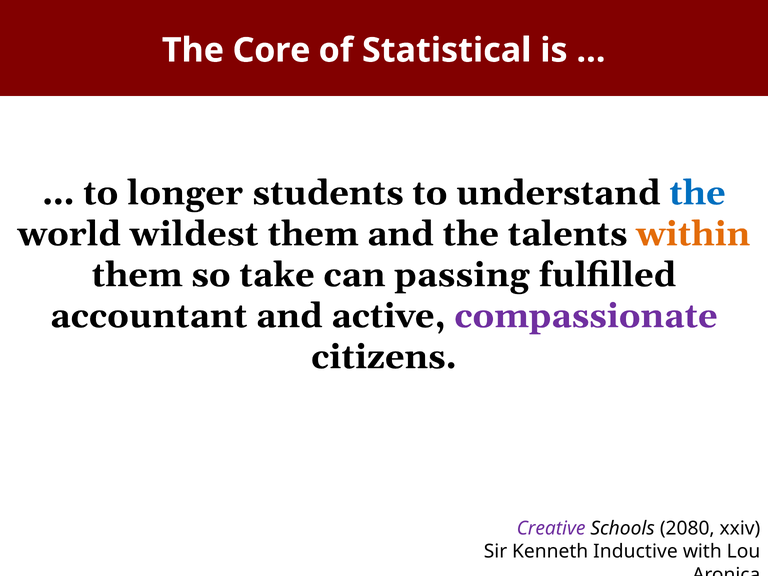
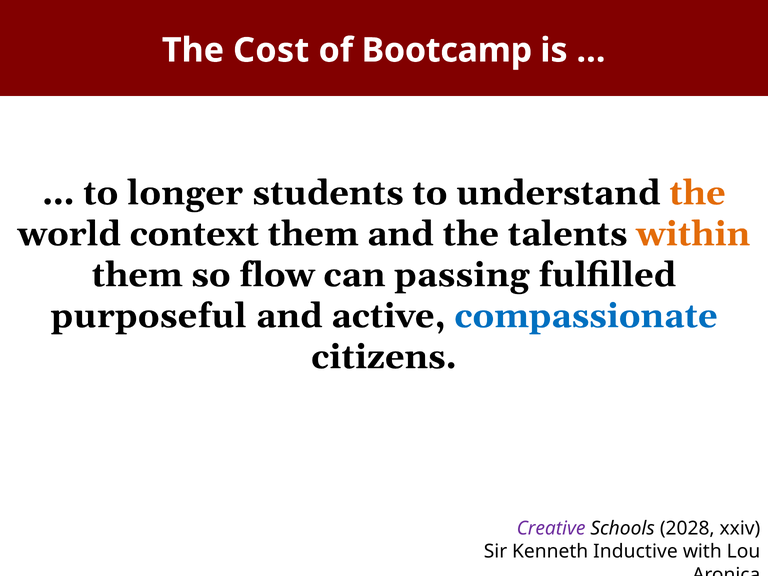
Core: Core -> Cost
Statistical: Statistical -> Bootcamp
the at (697, 193) colour: blue -> orange
wildest: wildest -> context
take: take -> flow
accountant: accountant -> purposeful
compassionate colour: purple -> blue
2080: 2080 -> 2028
